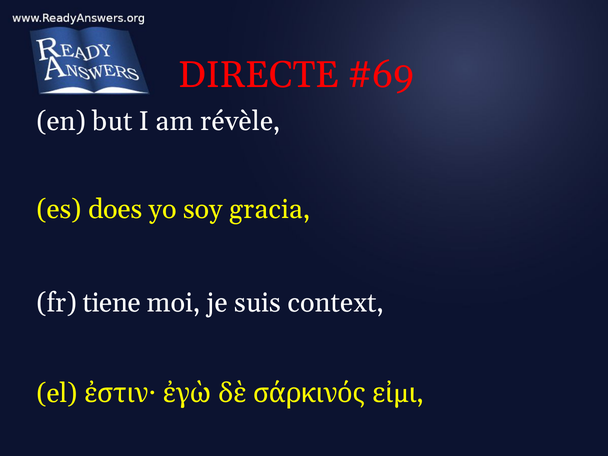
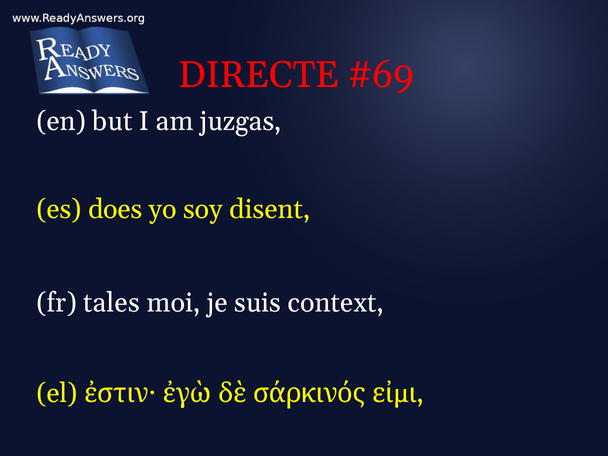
révèle: révèle -> juzgas
gracia: gracia -> disent
tiene: tiene -> tales
